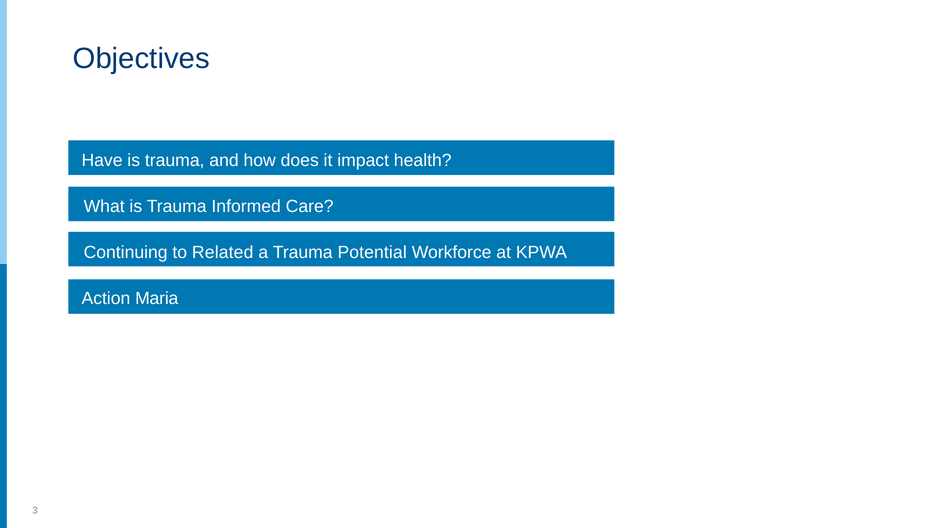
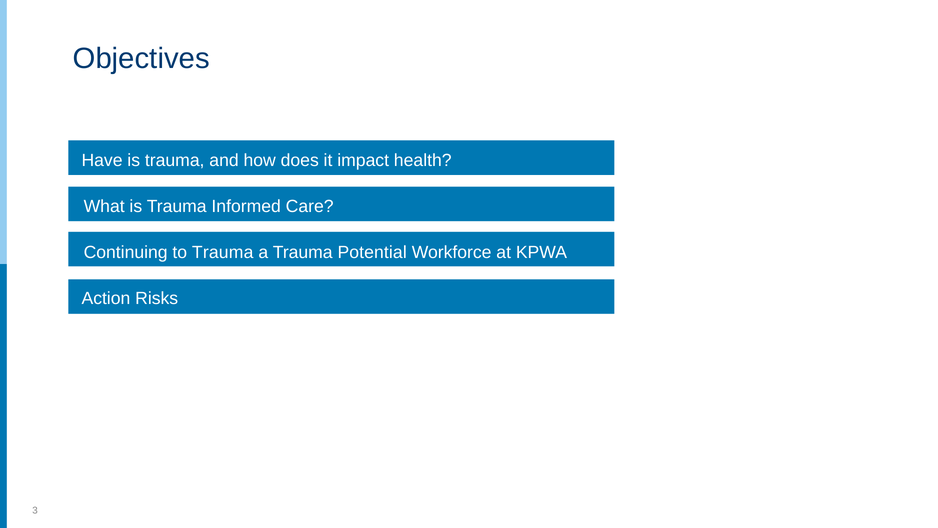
to Related: Related -> Trauma
Maria: Maria -> Risks
